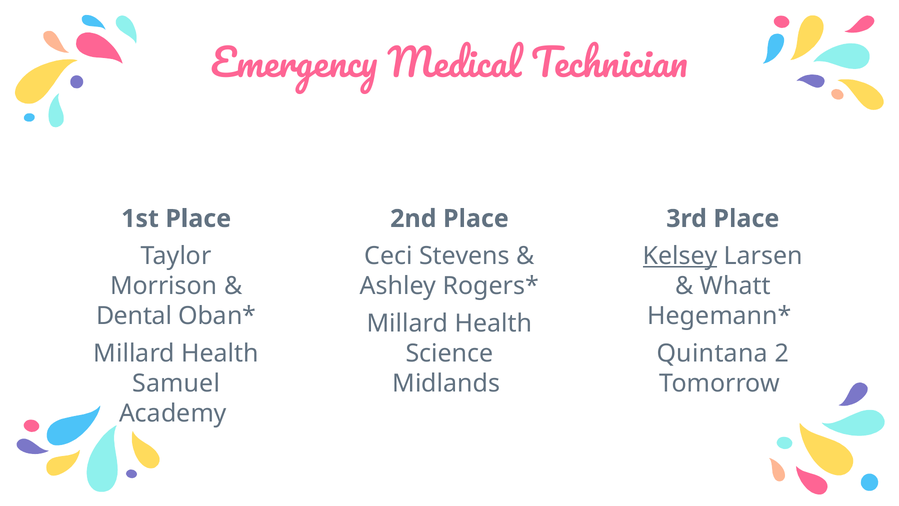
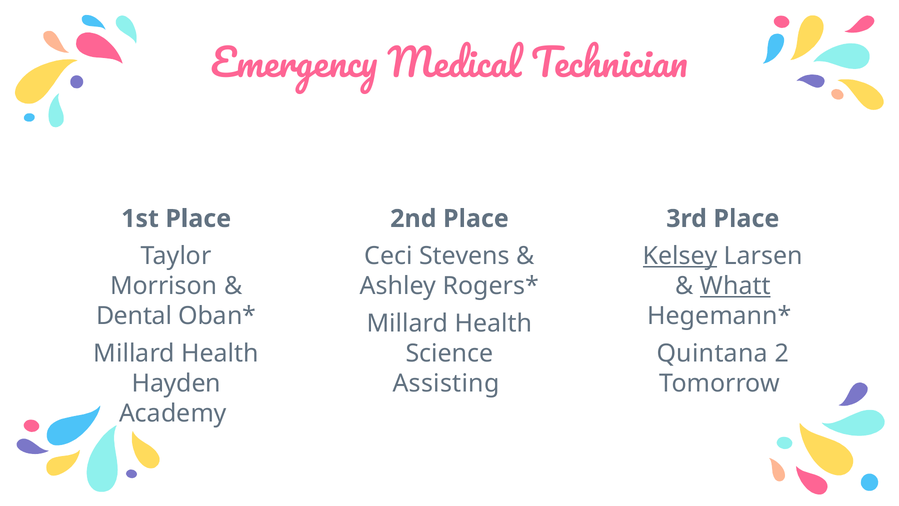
Whatt underline: none -> present
Samuel: Samuel -> Hayden
Midlands: Midlands -> Assisting
